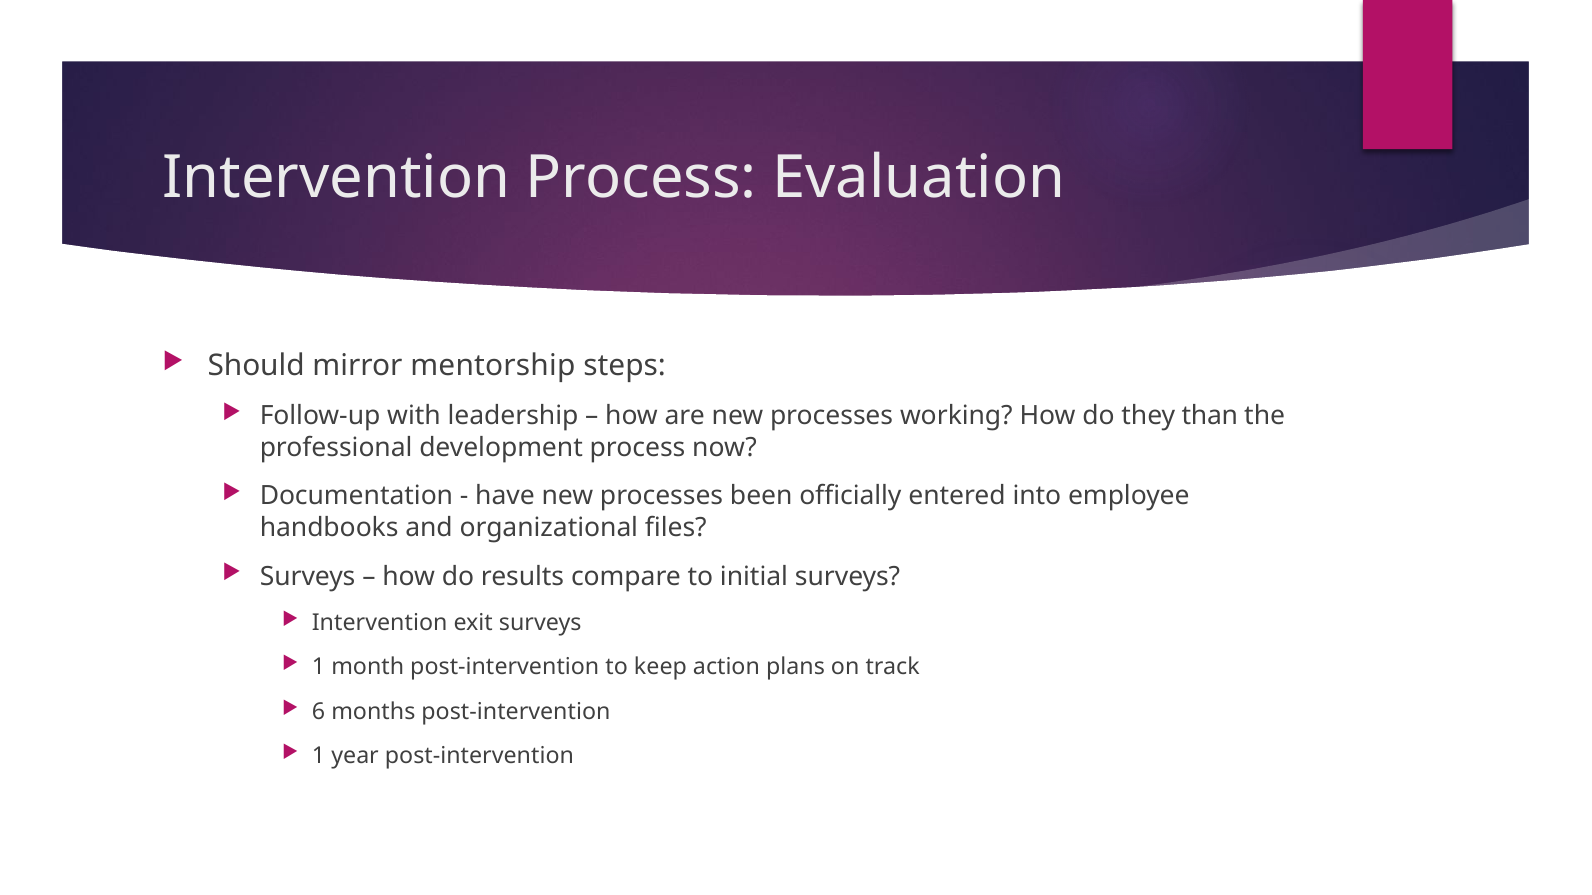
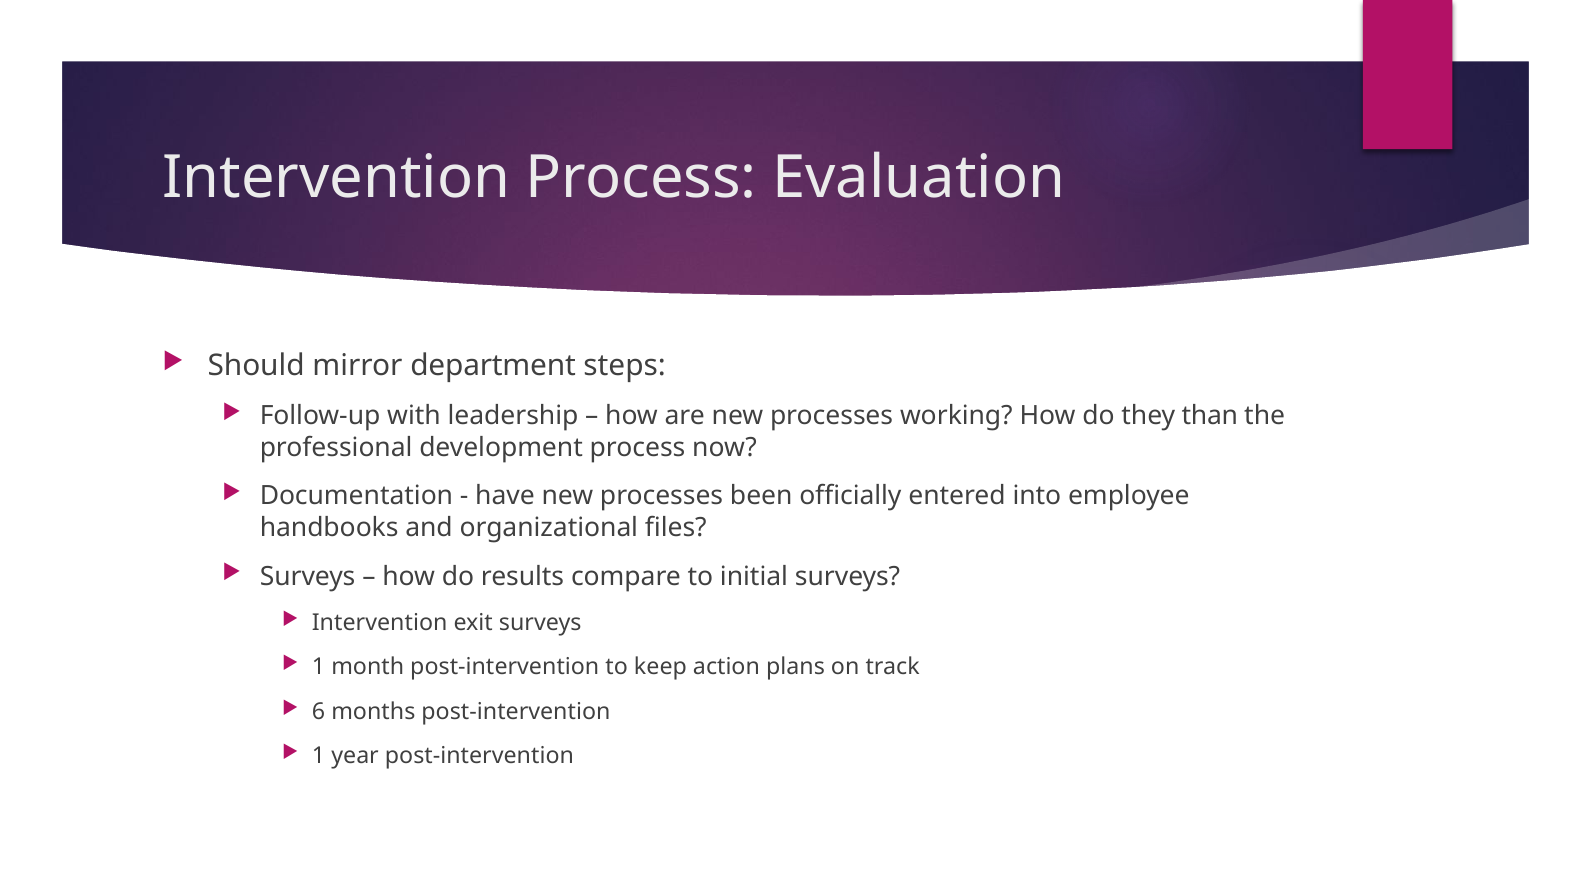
mentorship: mentorship -> department
